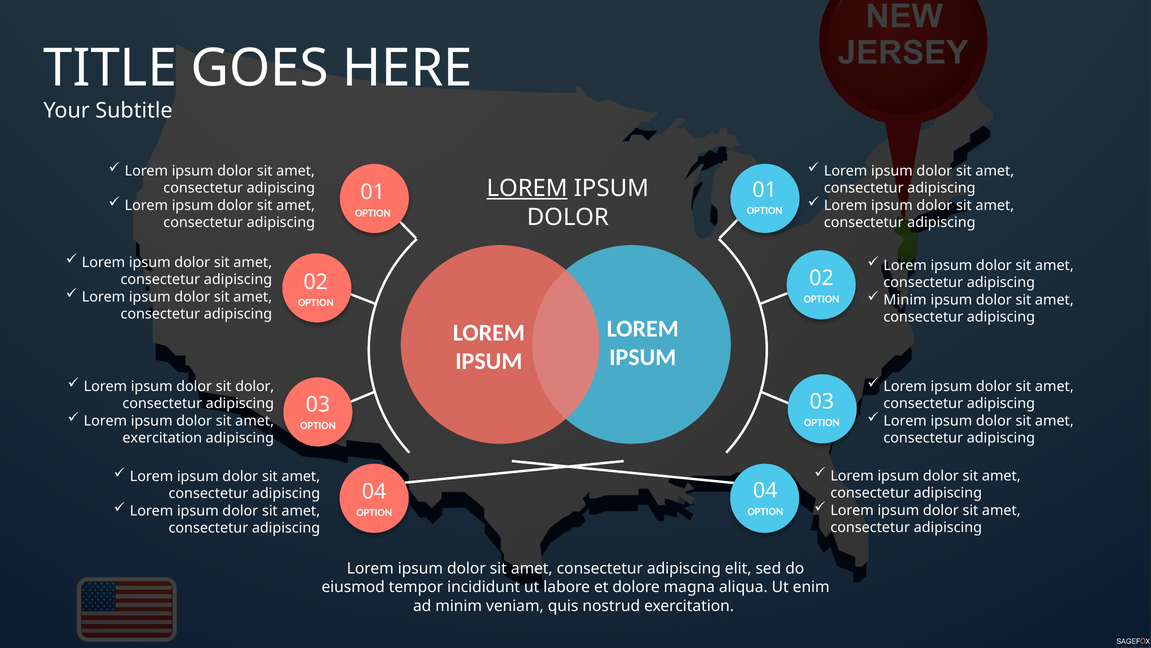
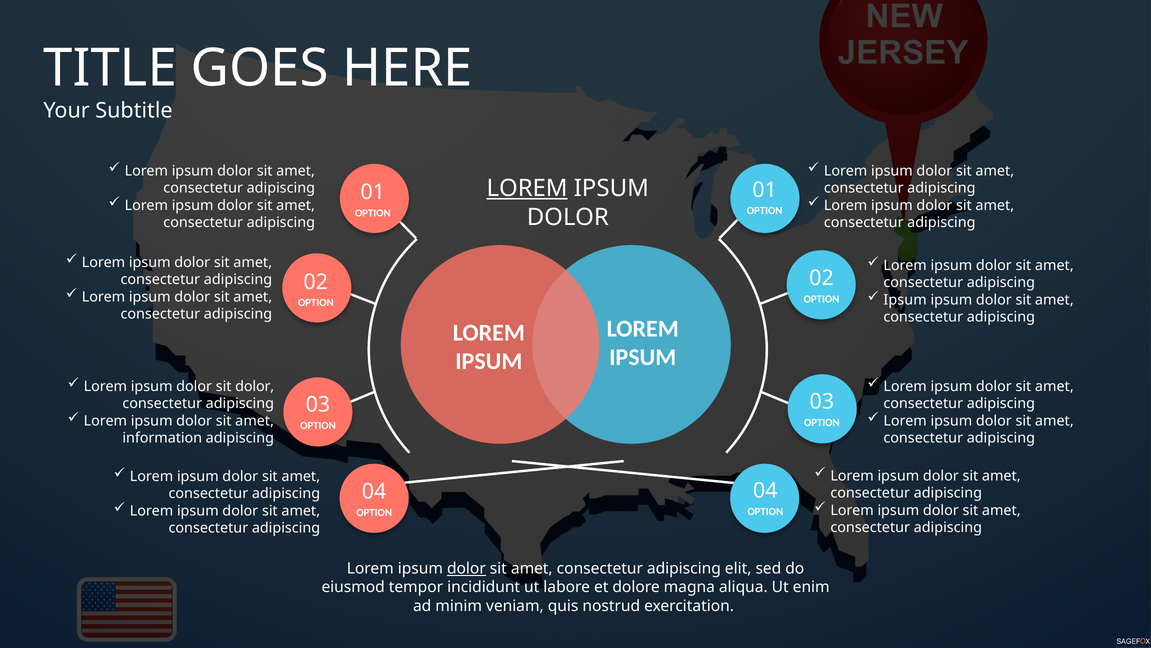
Minim at (905, 300): Minim -> Ipsum
exercitation at (162, 438): exercitation -> information
dolor at (466, 568) underline: none -> present
